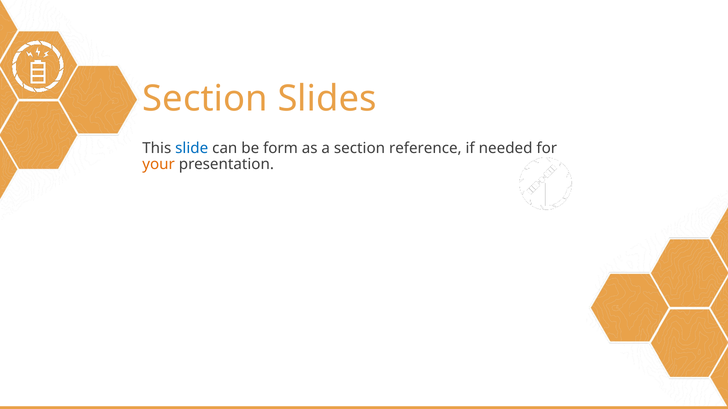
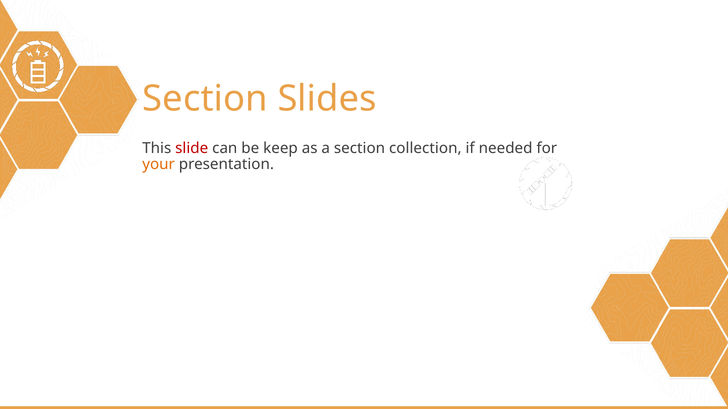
slide colour: blue -> red
form: form -> keep
reference: reference -> collection
